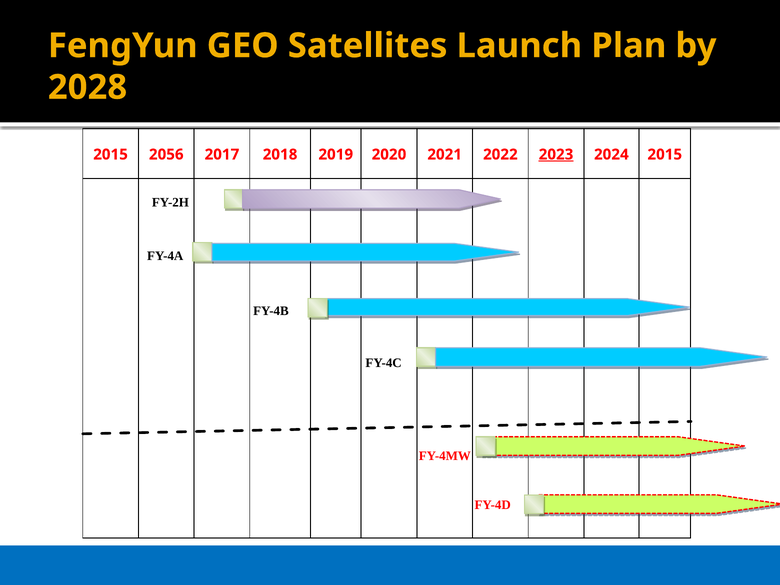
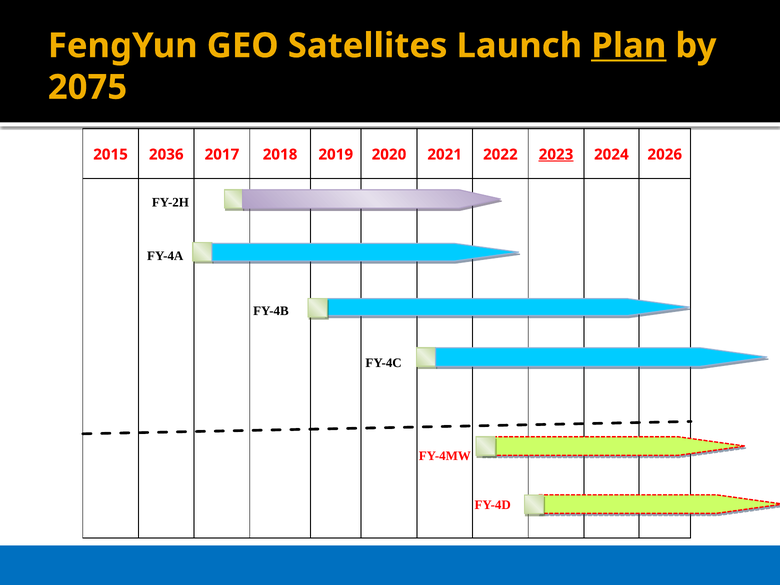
Plan underline: none -> present
2028: 2028 -> 2075
2056: 2056 -> 2036
2024 2015: 2015 -> 2026
